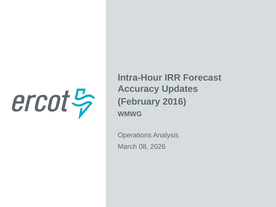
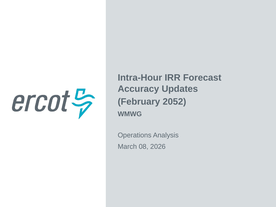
2016: 2016 -> 2052
